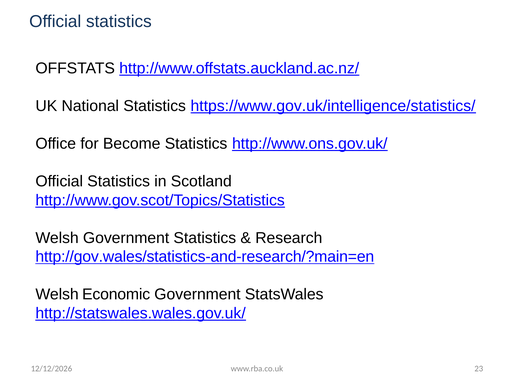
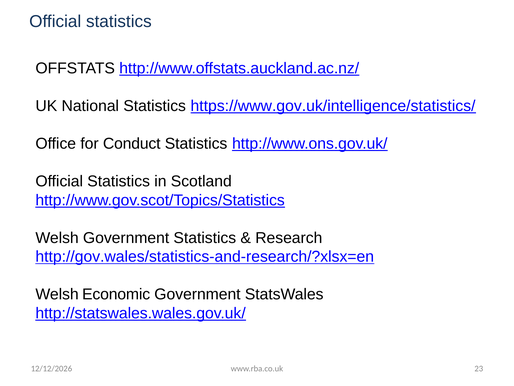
Become: Become -> Conduct
http://gov.wales/statistics-and-research/?main=en: http://gov.wales/statistics-and-research/?main=en -> http://gov.wales/statistics-and-research/?xlsx=en
